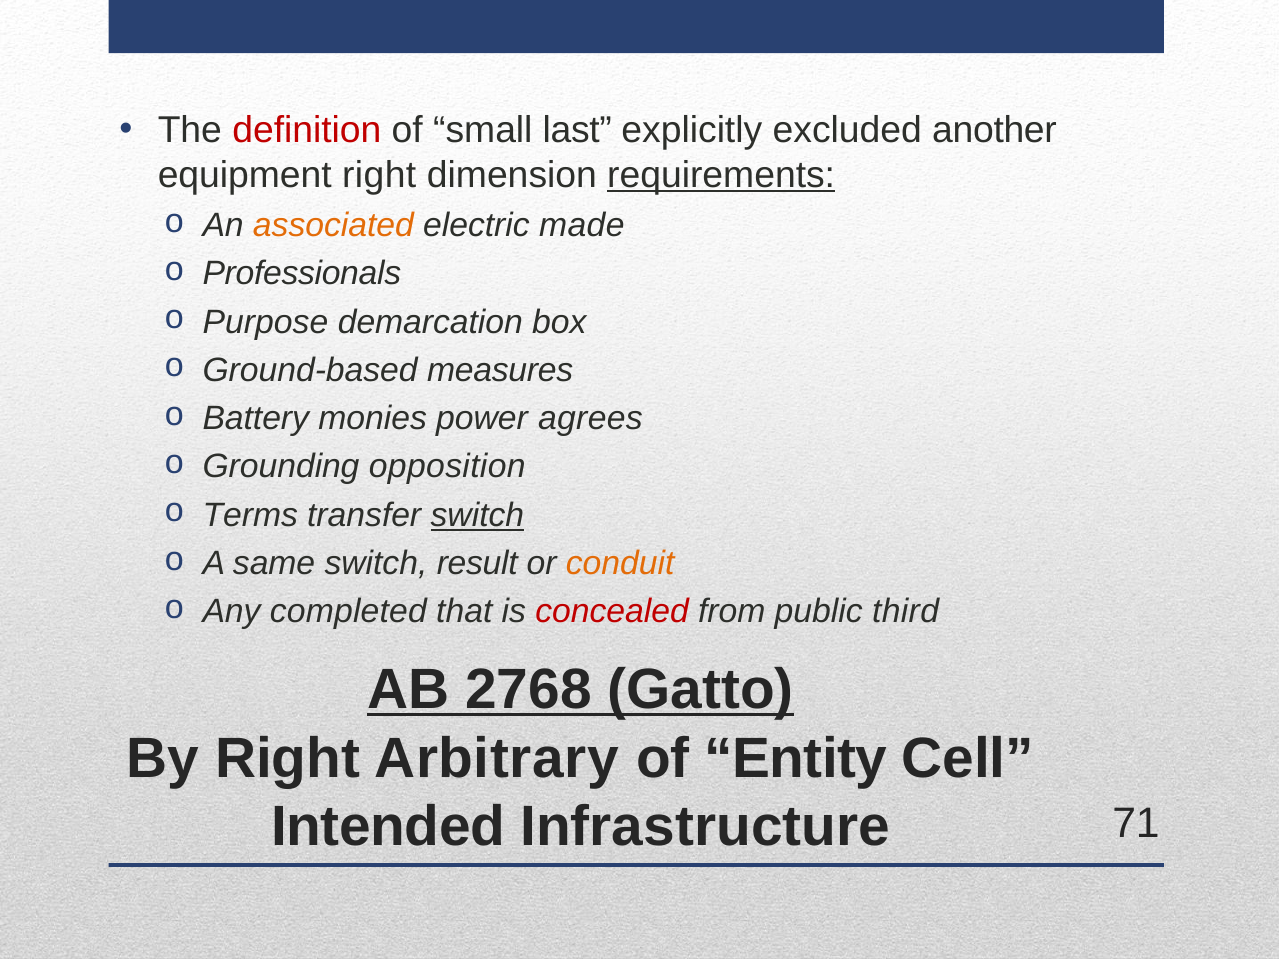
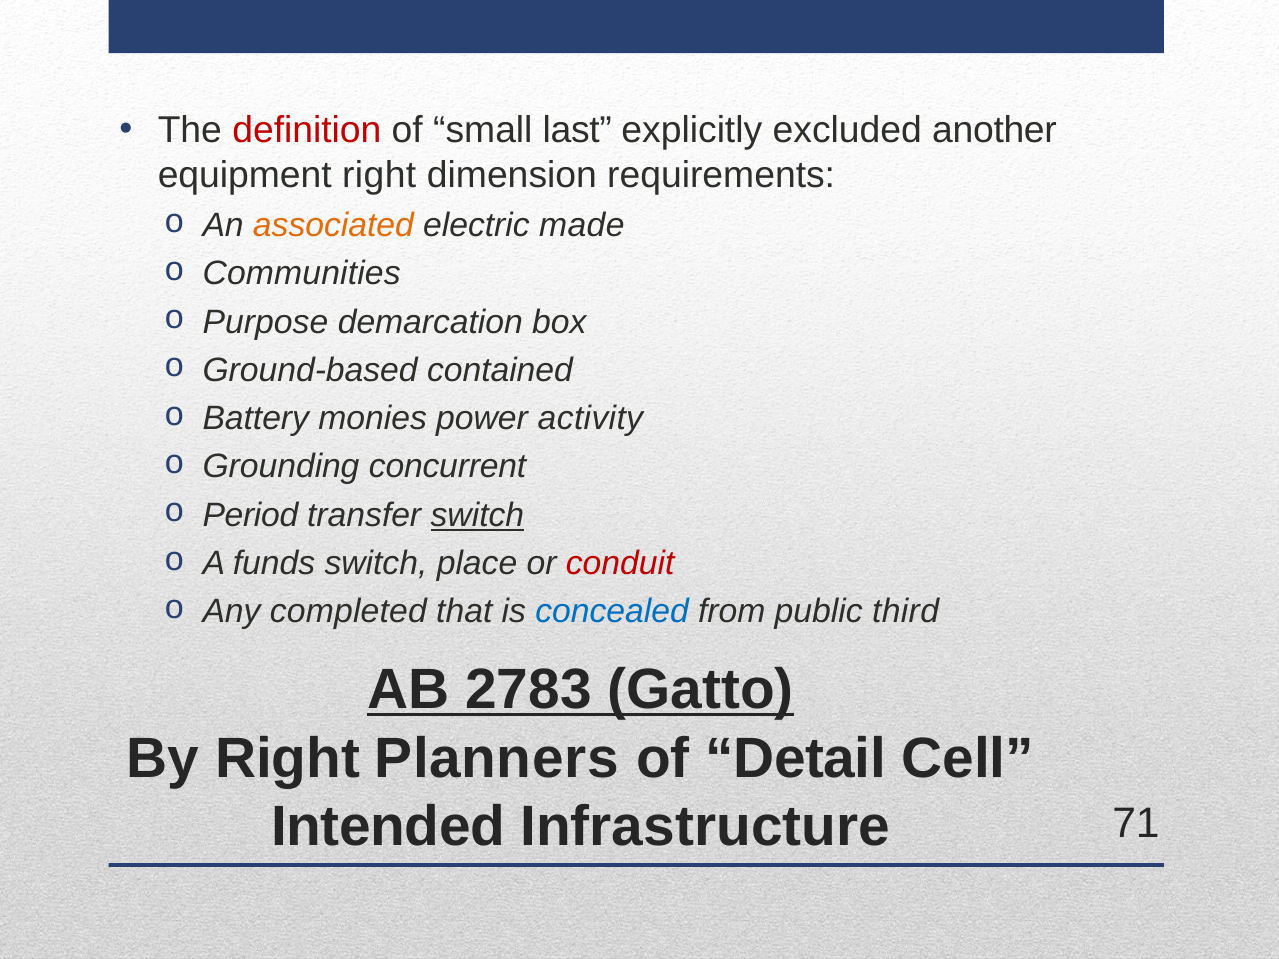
requirements underline: present -> none
Professionals: Professionals -> Communities
measures: measures -> contained
agrees: agrees -> activity
opposition: opposition -> concurrent
Terms: Terms -> Period
same: same -> funds
result: result -> place
conduit colour: orange -> red
concealed colour: red -> blue
2768: 2768 -> 2783
Arbitrary: Arbitrary -> Planners
Entity: Entity -> Detail
